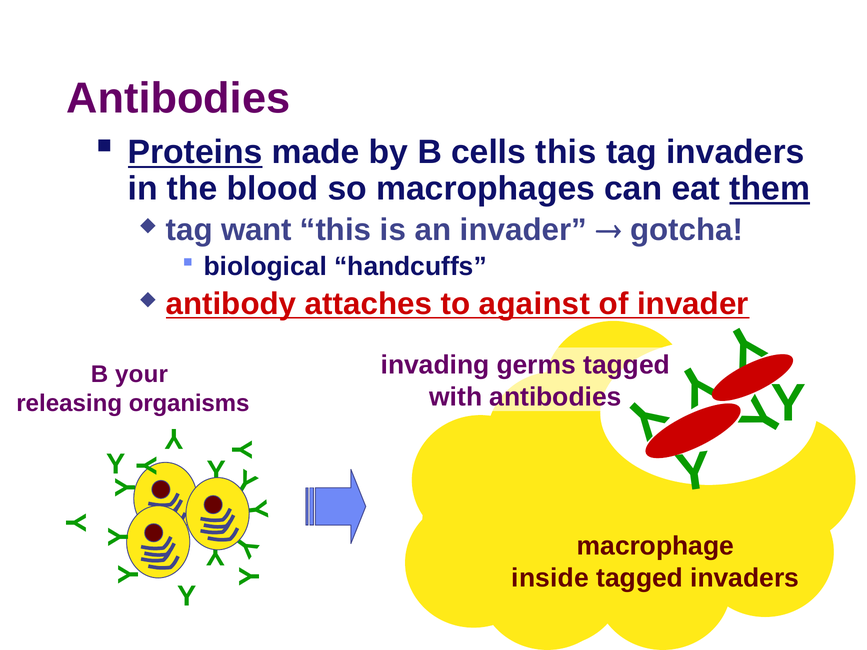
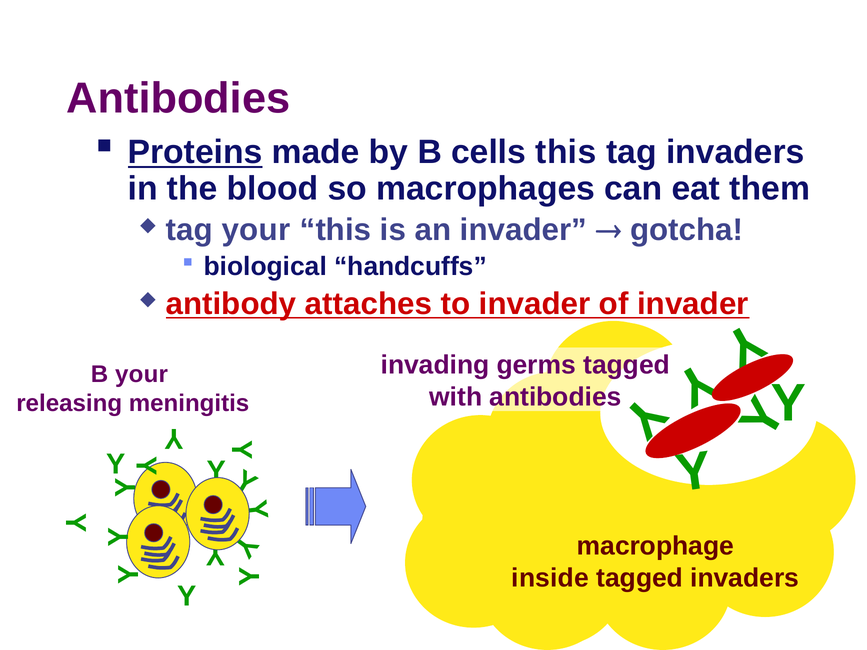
them underline: present -> none
tag want: want -> your
to against: against -> invader
organisms: organisms -> meningitis
